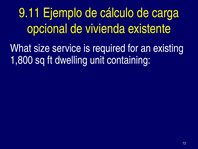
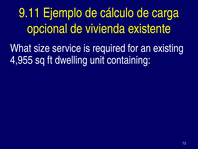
1,800: 1,800 -> 4,955
